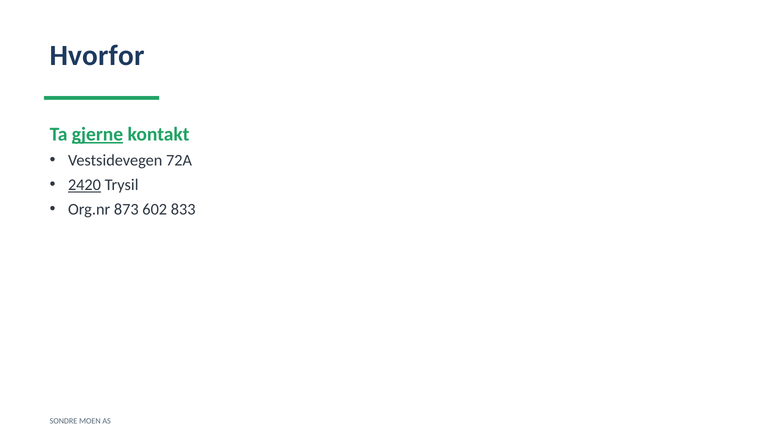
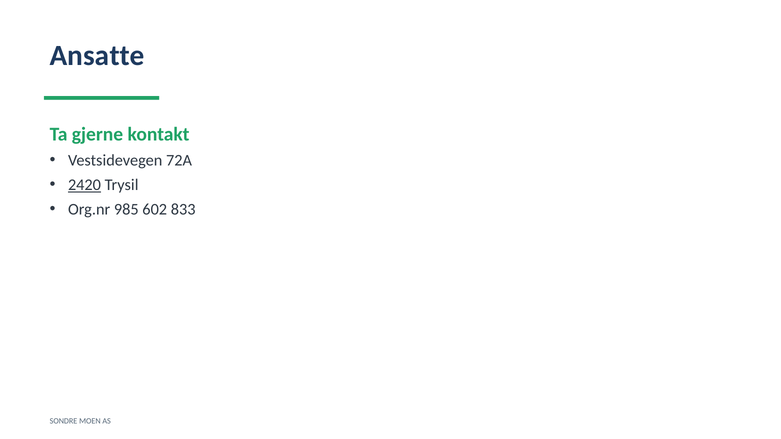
Hvorfor: Hvorfor -> Ansatte
gjerne underline: present -> none
873: 873 -> 985
